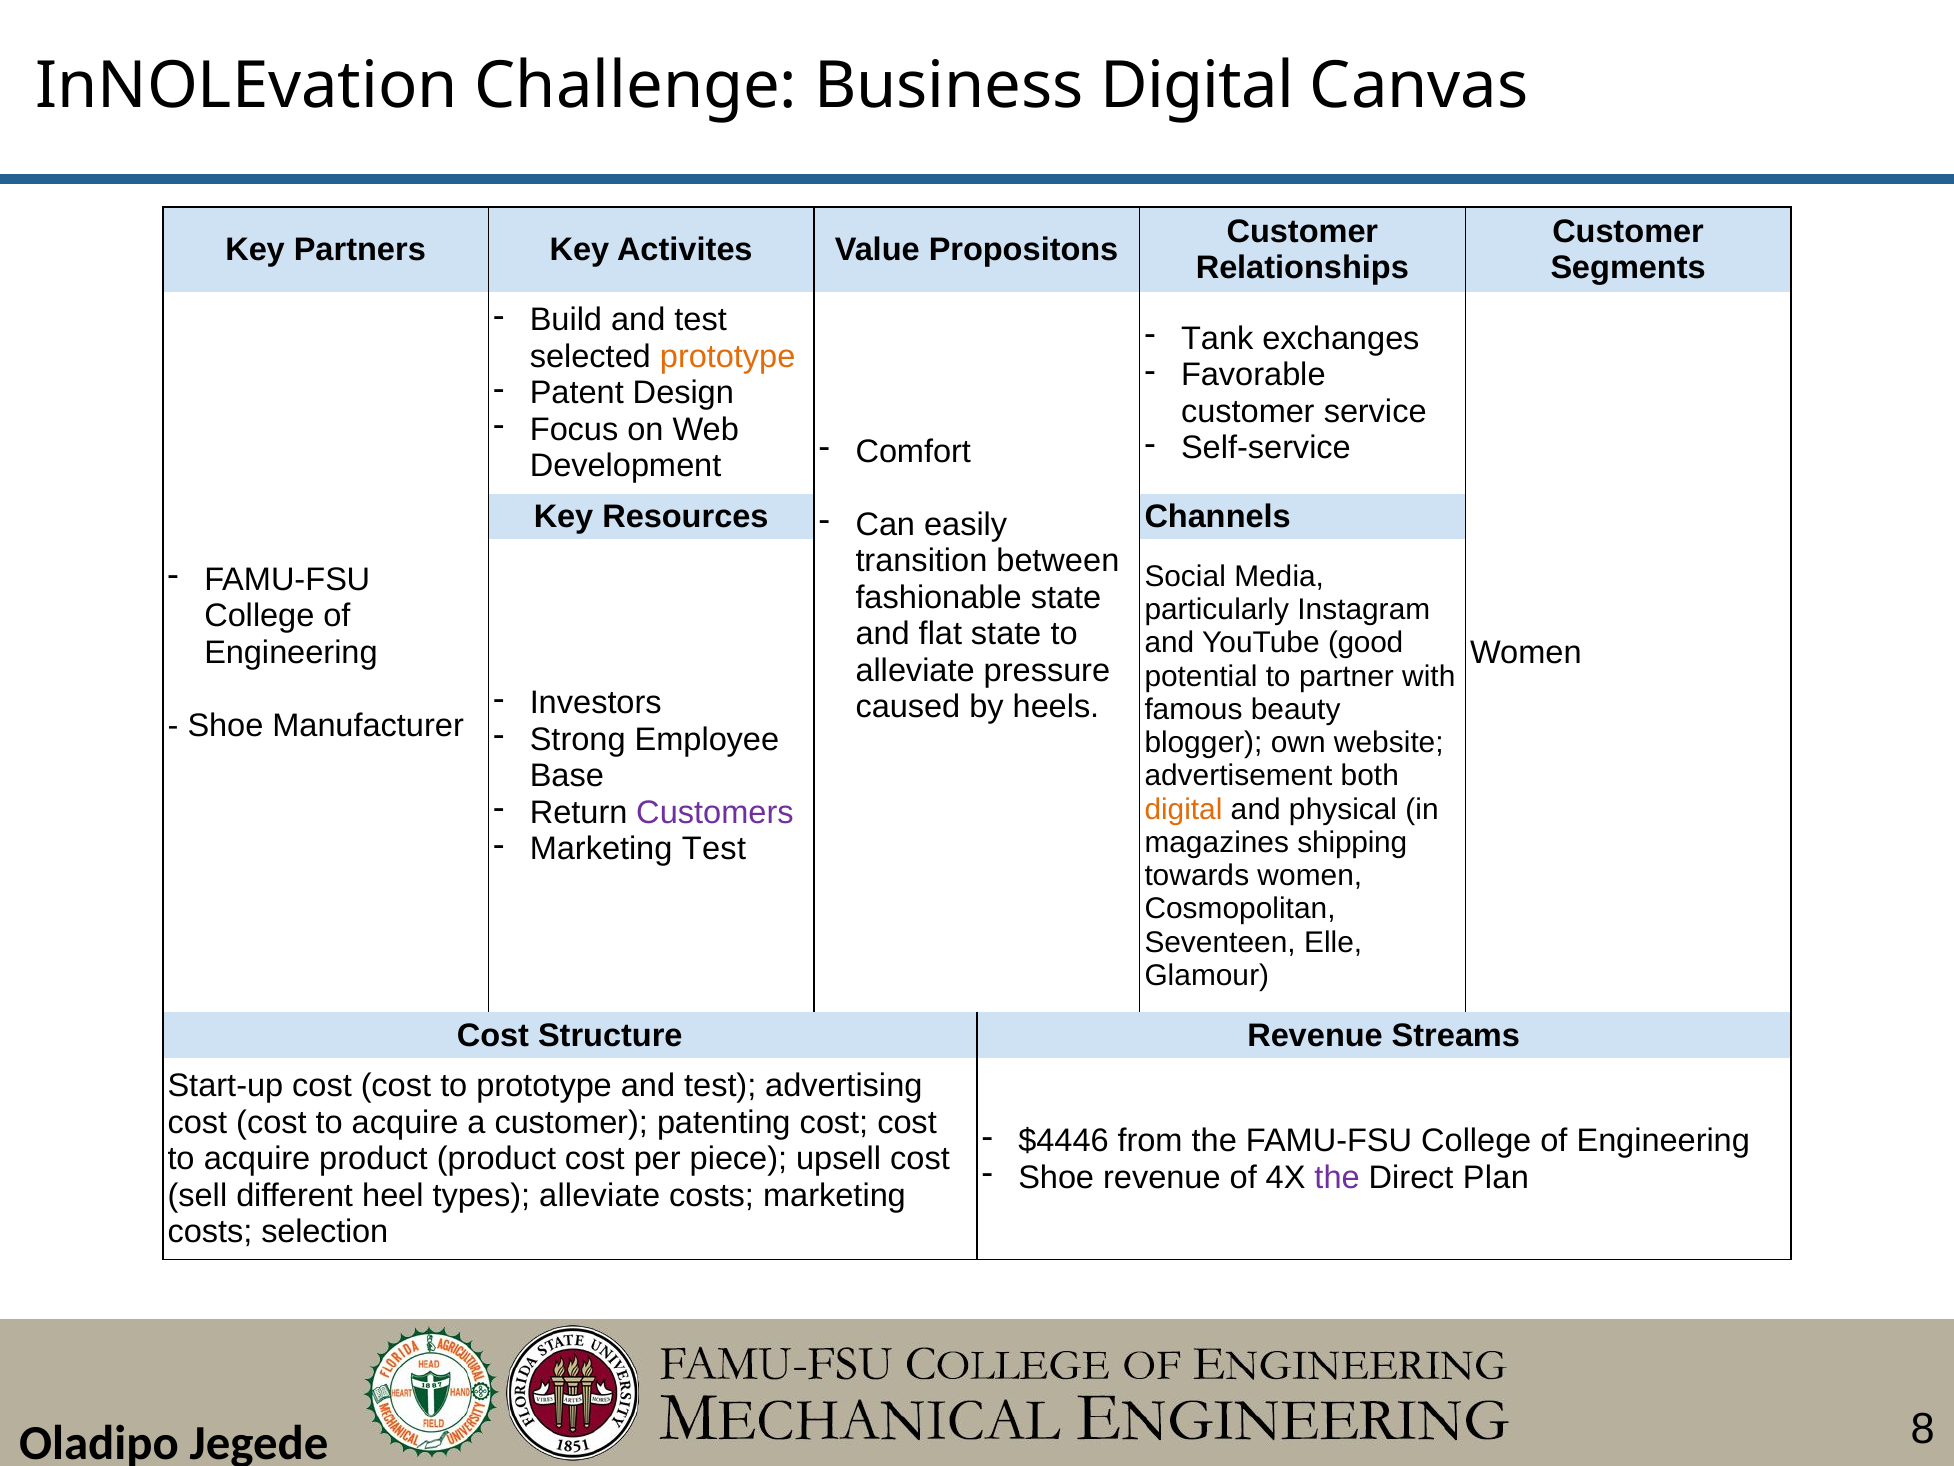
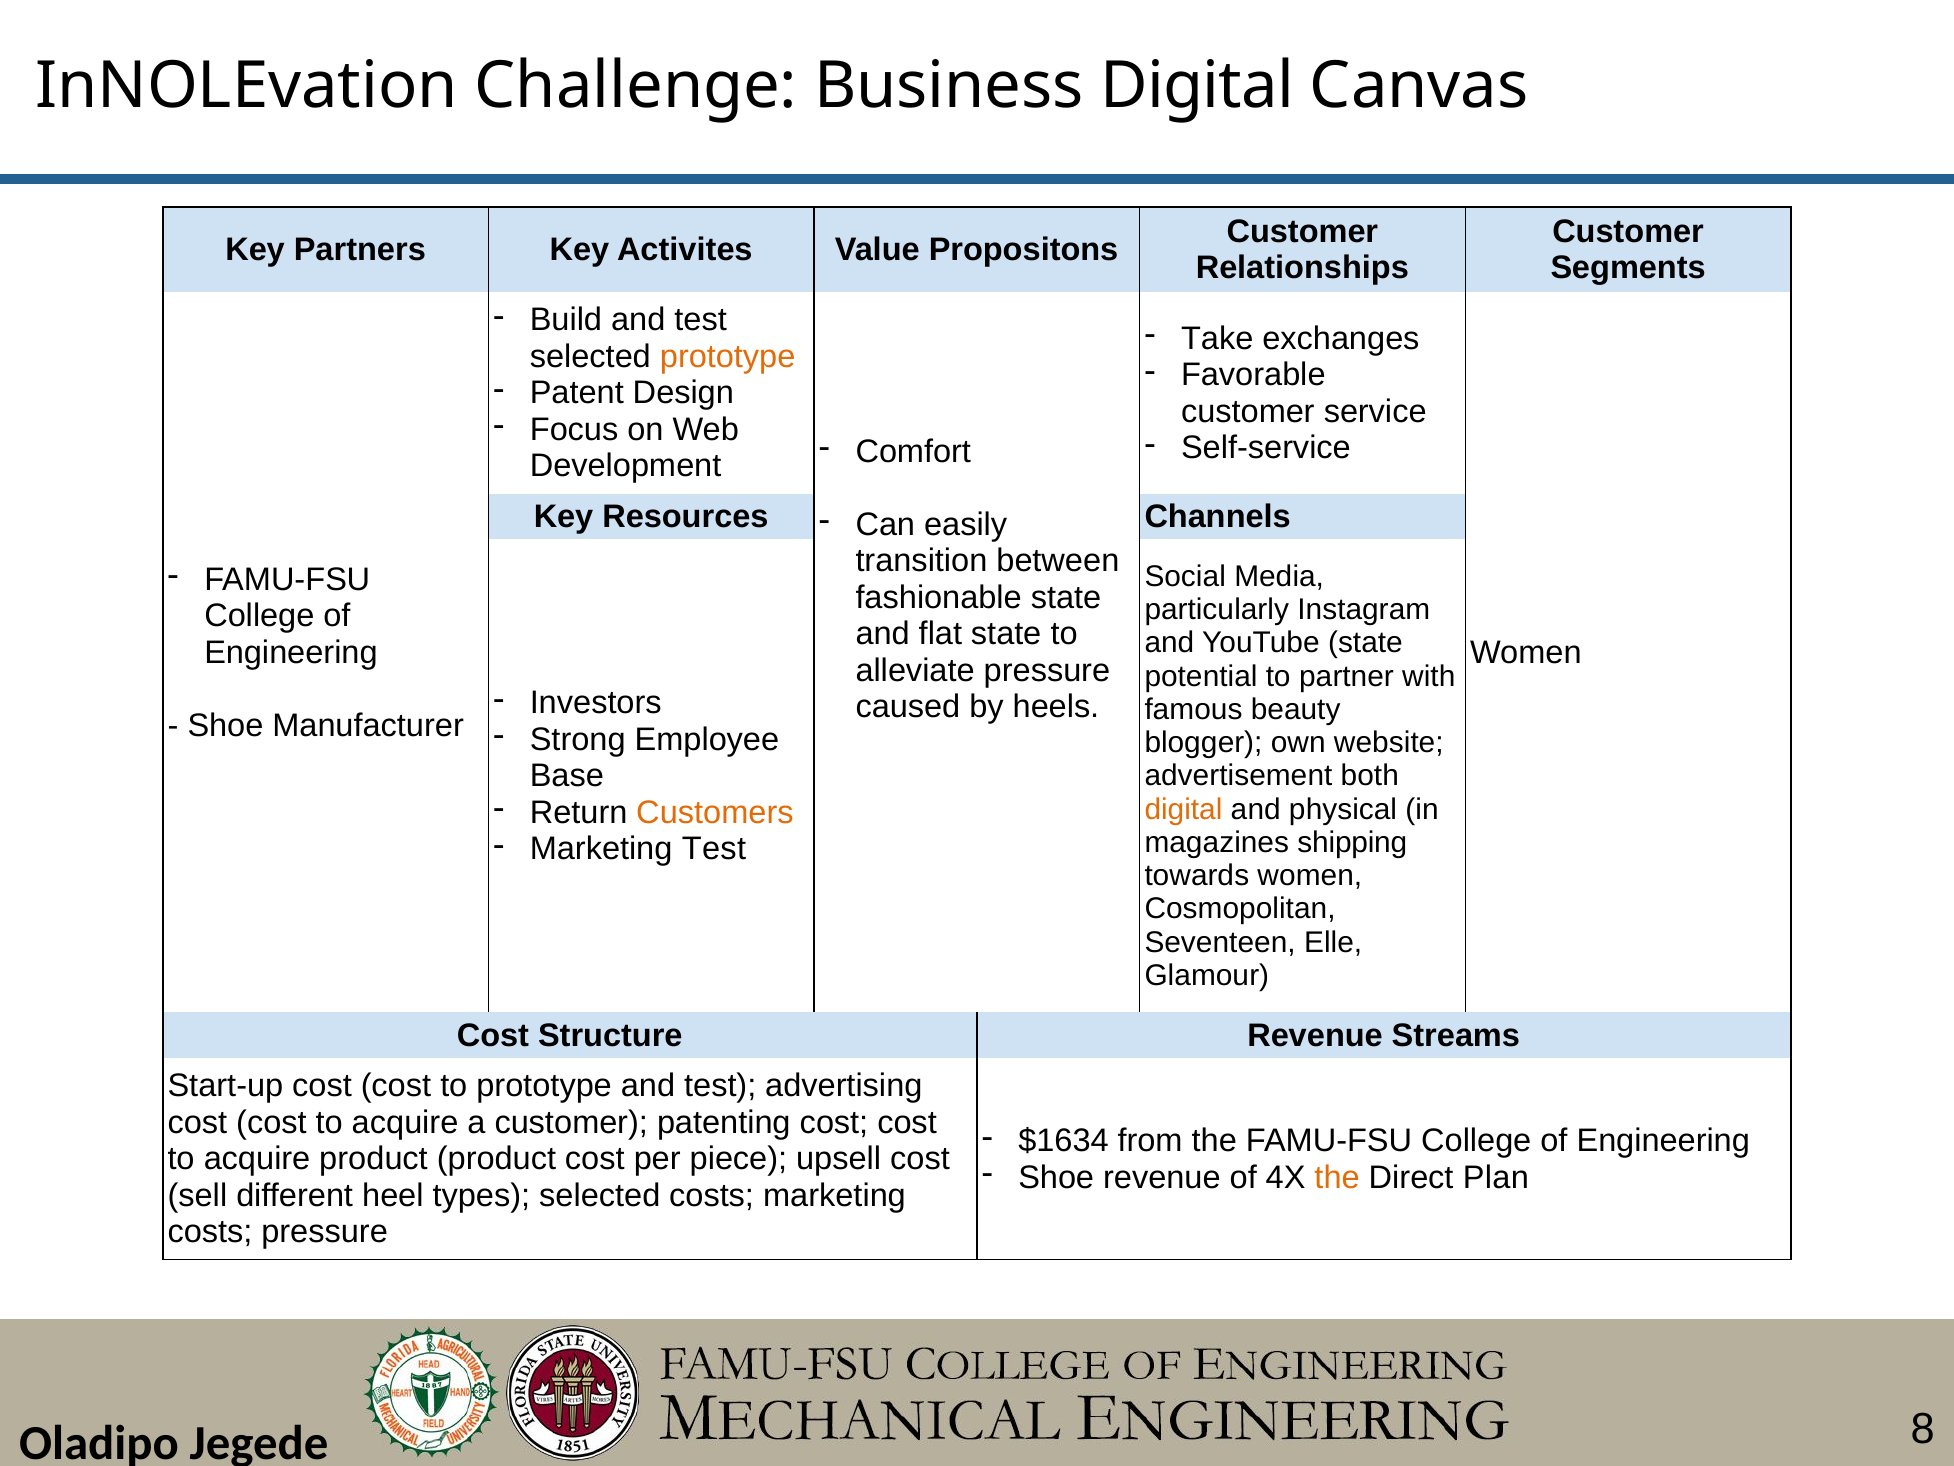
Tank: Tank -> Take
YouTube good: good -> state
Customers colour: purple -> orange
$4446: $4446 -> $1634
the at (1337, 1177) colour: purple -> orange
types alleviate: alleviate -> selected
costs selection: selection -> pressure
